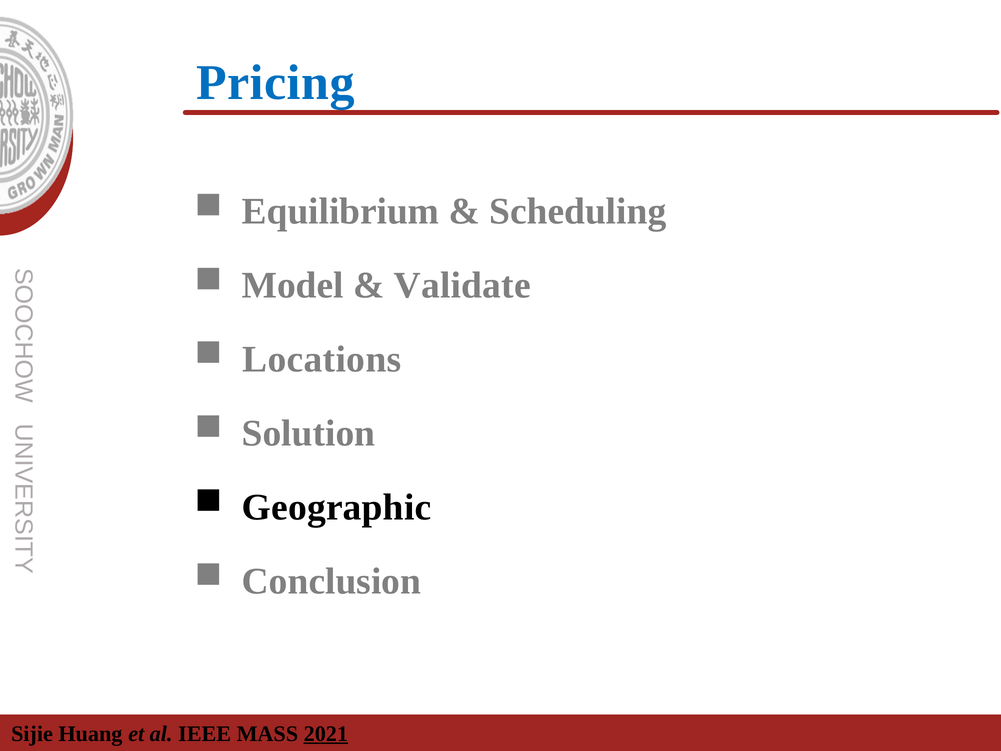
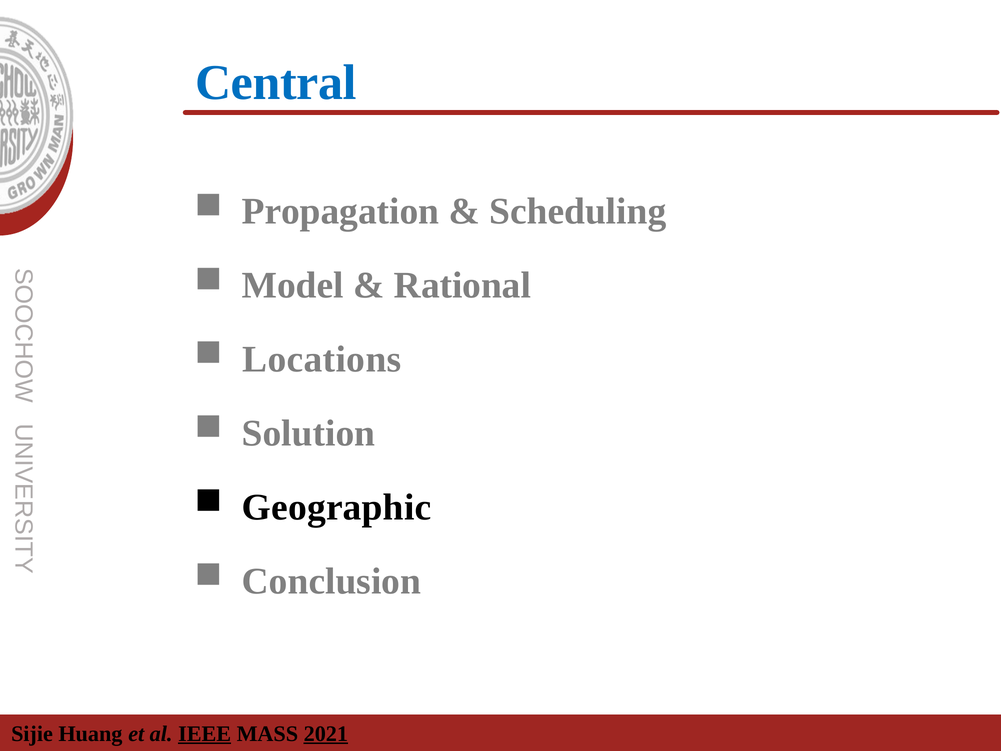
Pricing: Pricing -> Central
Equilibrium: Equilibrium -> Propagation
Validate: Validate -> Rational
IEEE underline: none -> present
